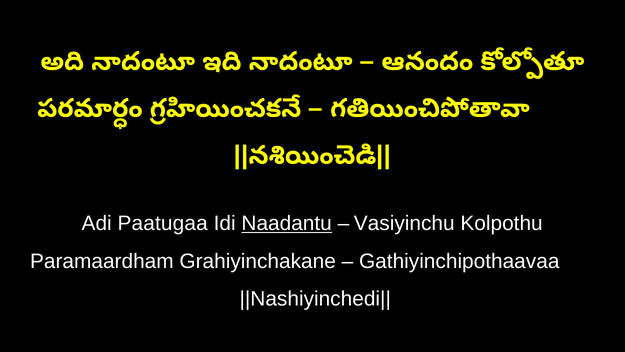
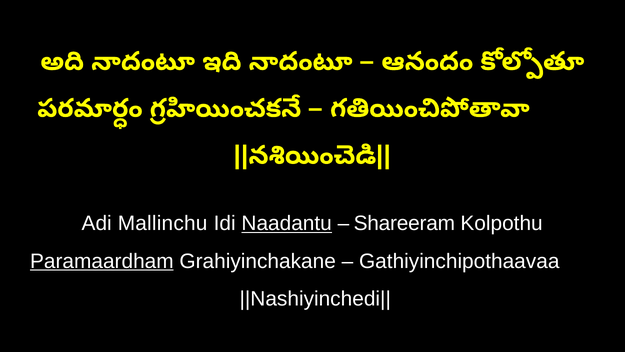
Paatugaa: Paatugaa -> Mallinchu
Vasiyinchu: Vasiyinchu -> Shareeram
Paramaardham underline: none -> present
